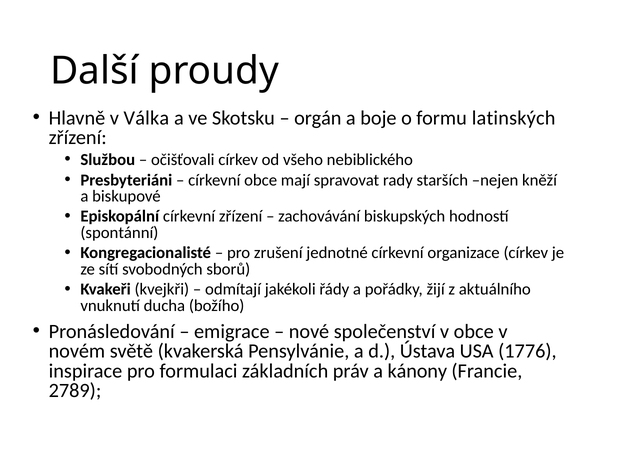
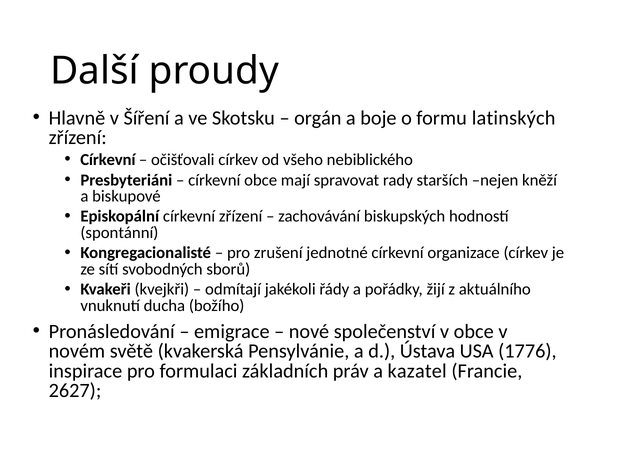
Válka: Válka -> Šíření
Službou at (108, 160): Službou -> Církevní
kánony: kánony -> kazatel
2789: 2789 -> 2627
